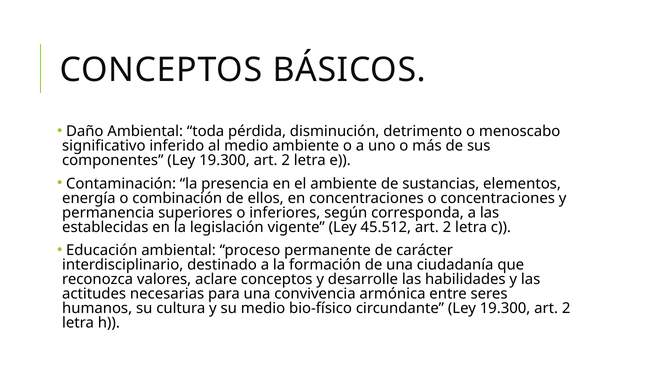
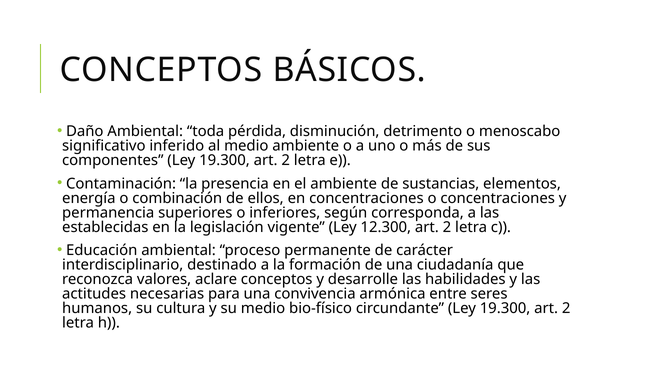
45.512: 45.512 -> 12.300
